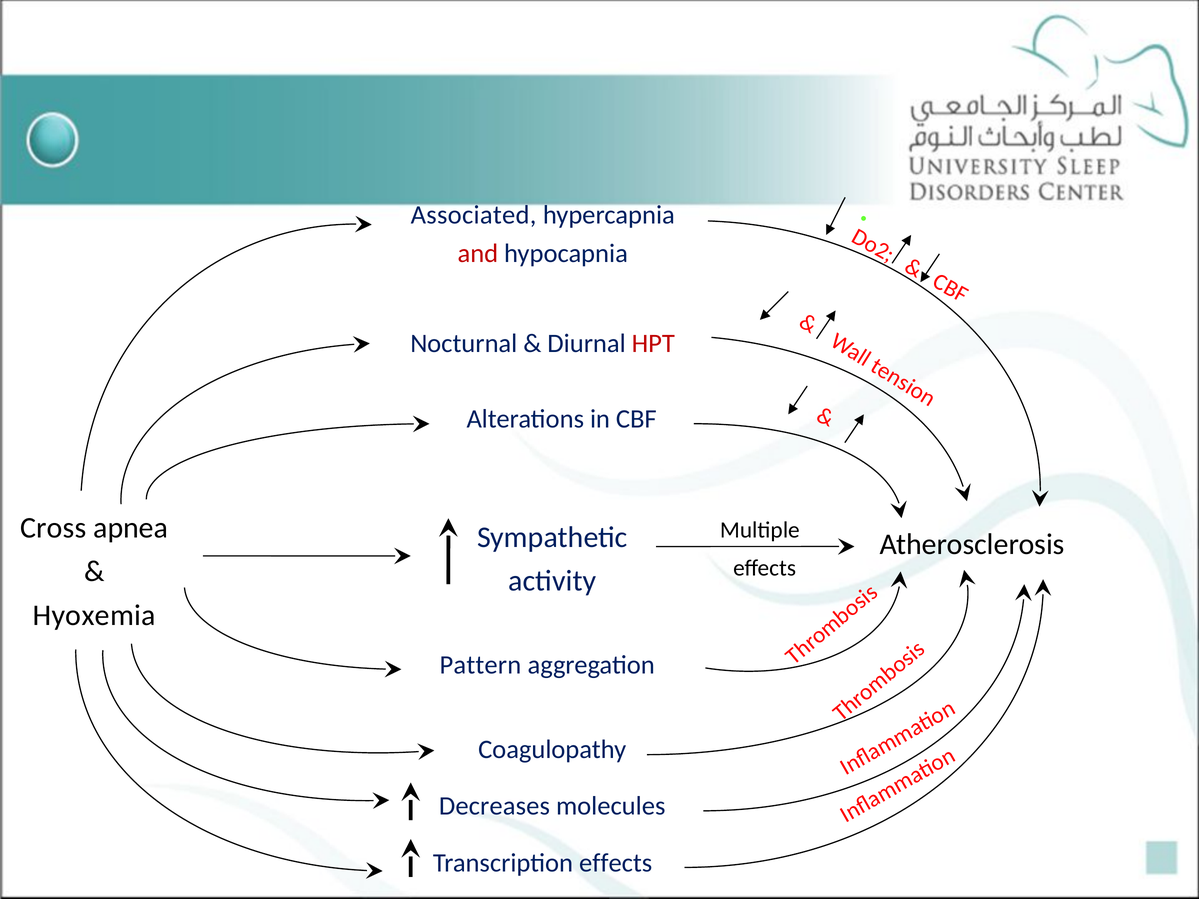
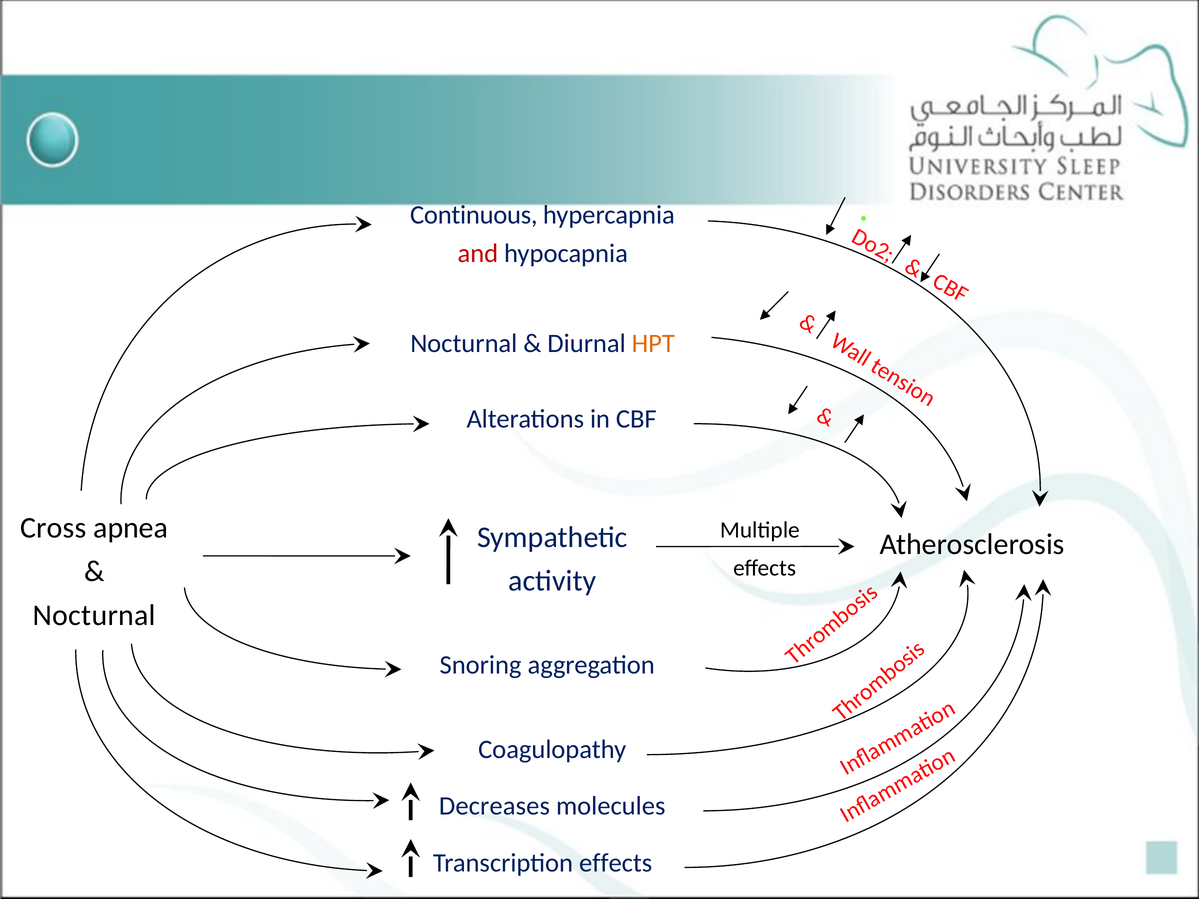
Associated: Associated -> Continuous
HPT colour: red -> orange
Hyoxemia at (94, 615): Hyoxemia -> Nocturnal
Pattern: Pattern -> Snoring
